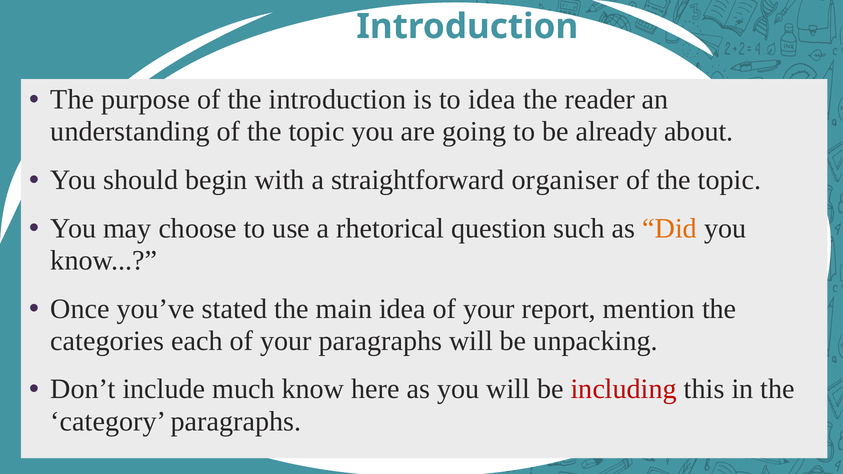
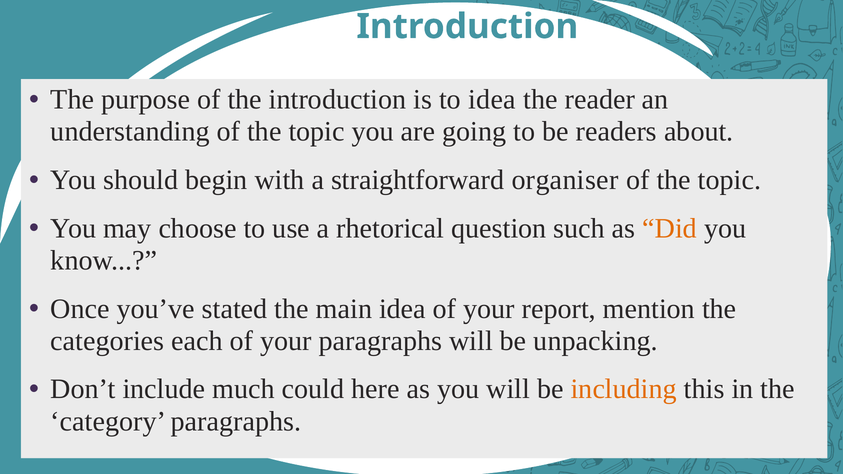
already: already -> readers
much know: know -> could
including colour: red -> orange
